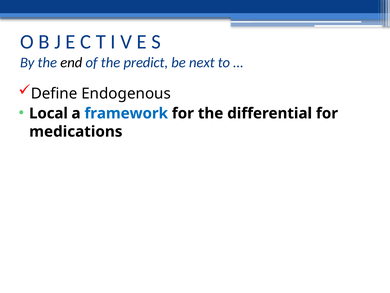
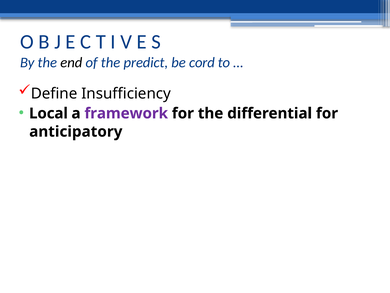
next: next -> cord
Endogenous: Endogenous -> Insufficiency
framework colour: blue -> purple
medications: medications -> anticipatory
